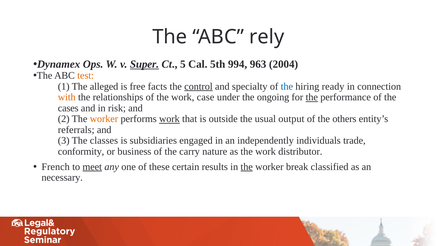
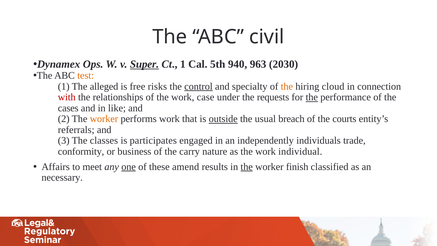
rely: rely -> civil
Ct 5: 5 -> 1
994: 994 -> 940
2004: 2004 -> 2030
facts: facts -> risks
the at (287, 86) colour: blue -> orange
ready: ready -> cloud
with colour: orange -> red
ongoing: ongoing -> requests
risk: risk -> like
work at (169, 119) underline: present -> none
outside underline: none -> present
output: output -> breach
others: others -> courts
subsidiaries: subsidiaries -> participates
distributor: distributor -> individual
French: French -> Affairs
meet underline: present -> none
one underline: none -> present
certain: certain -> amend
break: break -> finish
